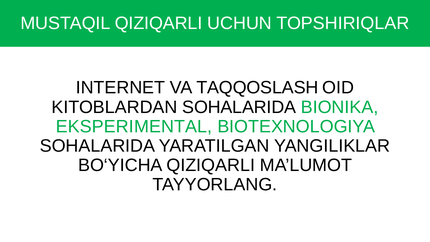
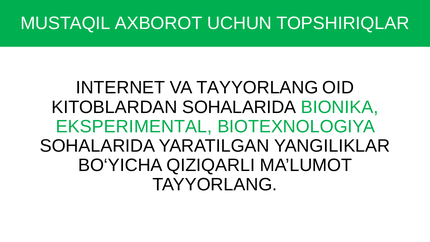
MUSTAQIL QIZIQARLI: QIZIQARLI -> AXBOROT
VA TAQQOSLASH: TAQQOSLASH -> TAYYORLANG
